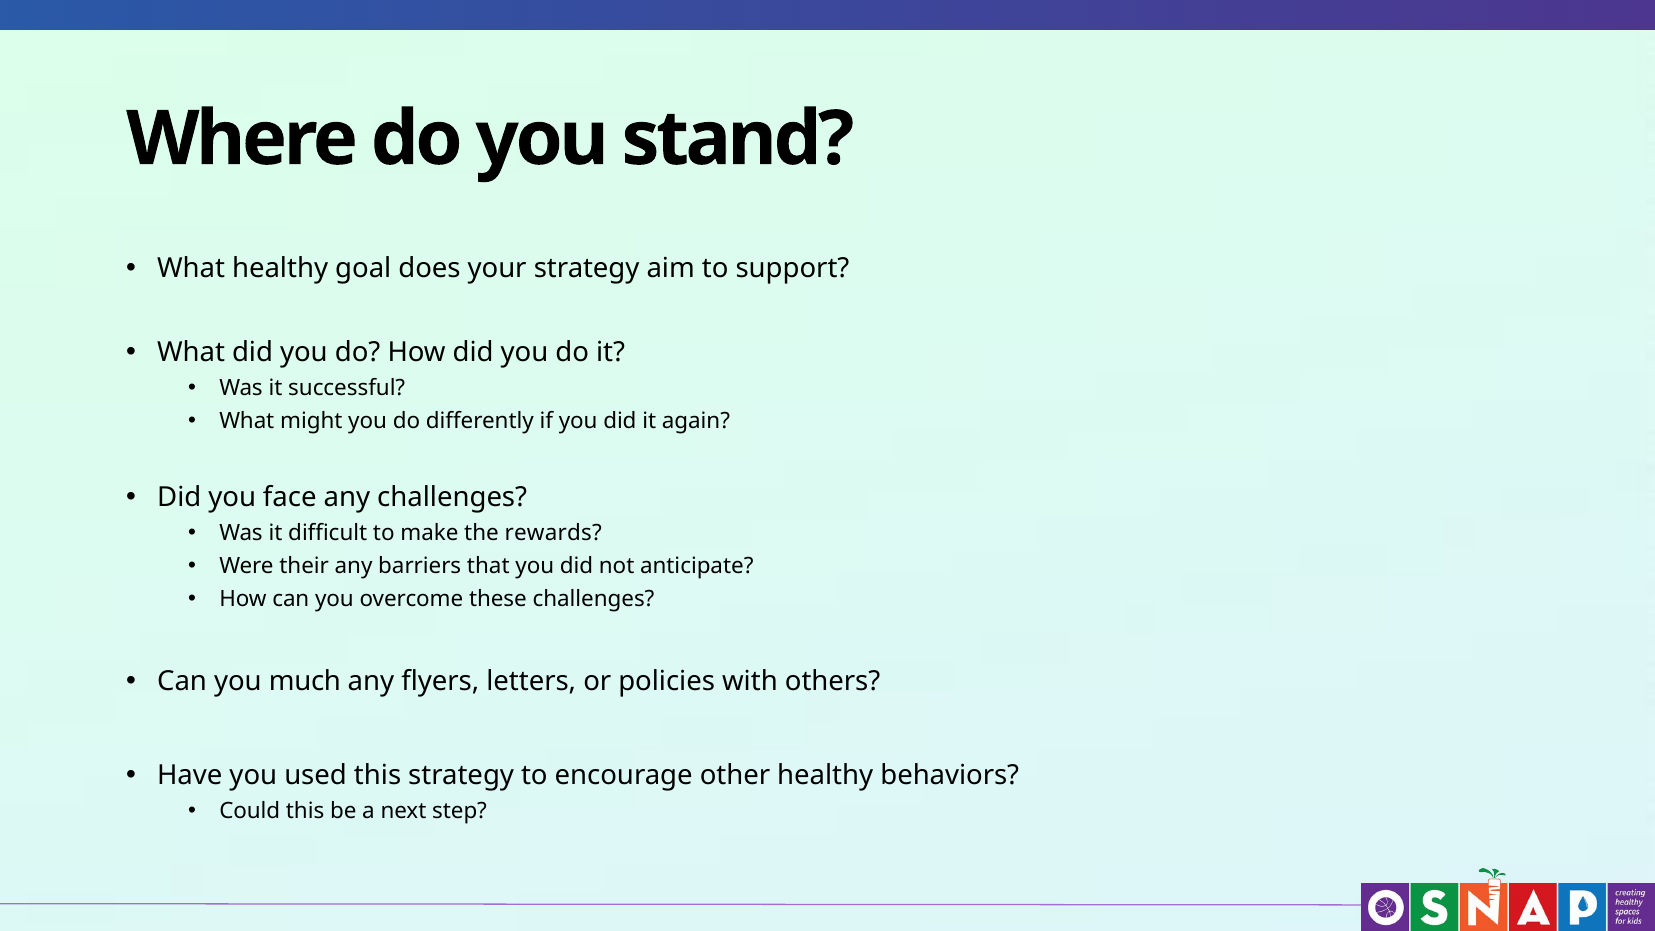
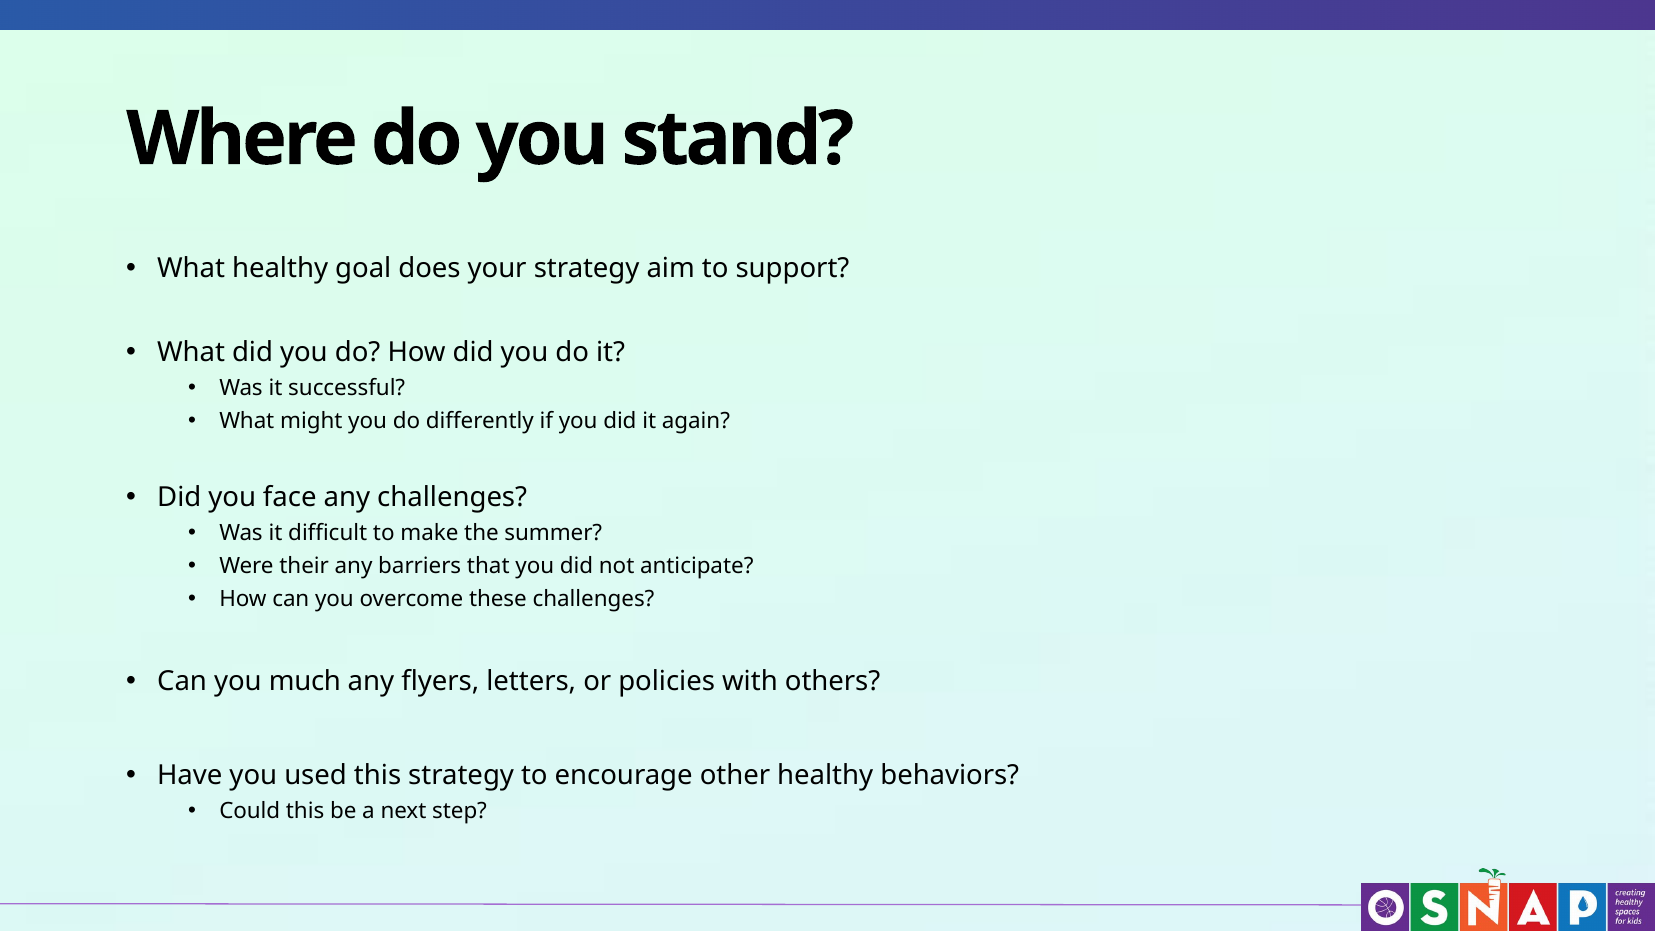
rewards: rewards -> summer
